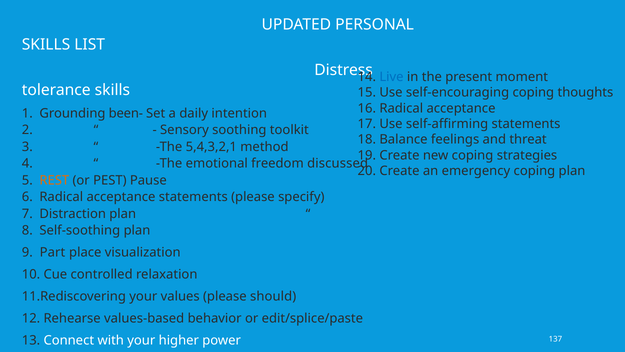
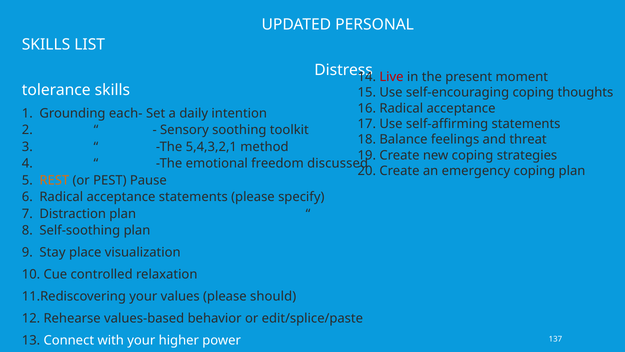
Live colour: blue -> red
been-: been- -> each-
Part: Part -> Stay
